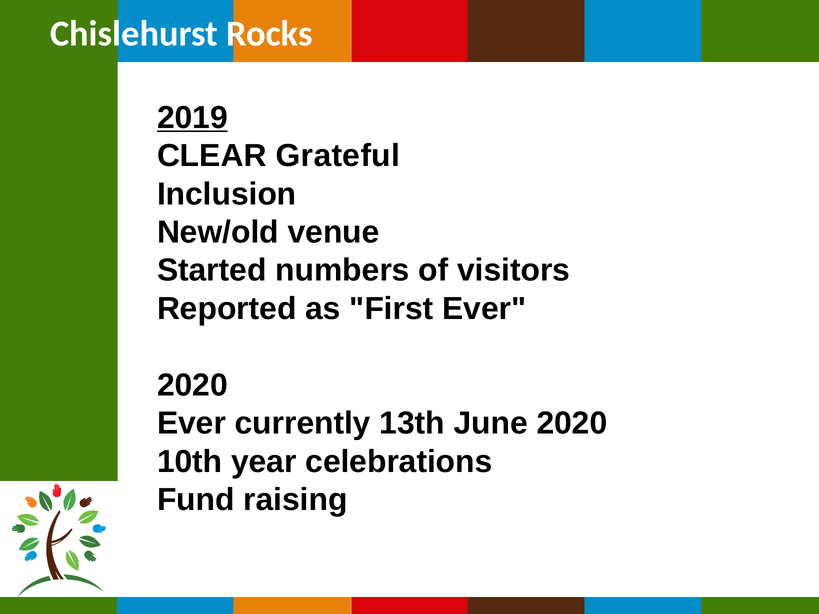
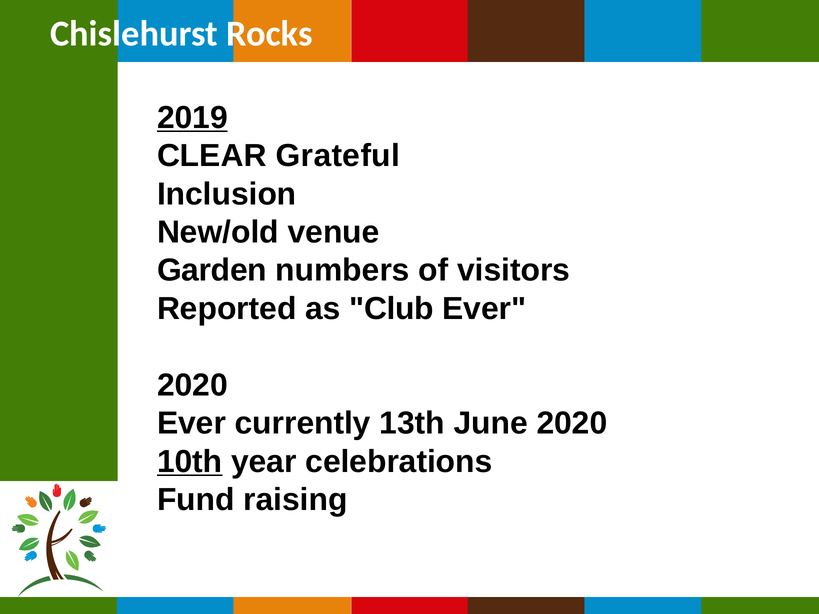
Started: Started -> Garden
First: First -> Club
10th underline: none -> present
